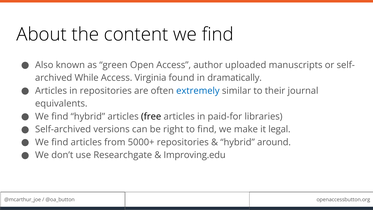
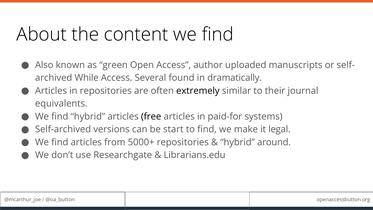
Virginia: Virginia -> Several
extremely colour: blue -> black
libraries: libraries -> systems
right: right -> start
Improving.edu: Improving.edu -> Librarians.edu
